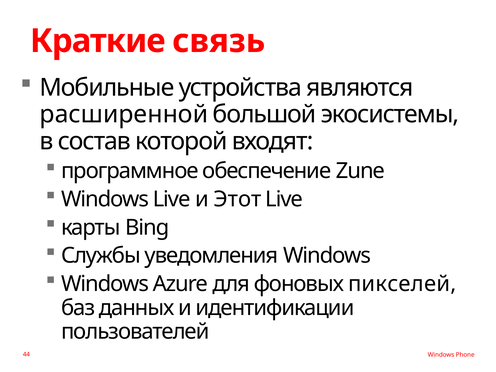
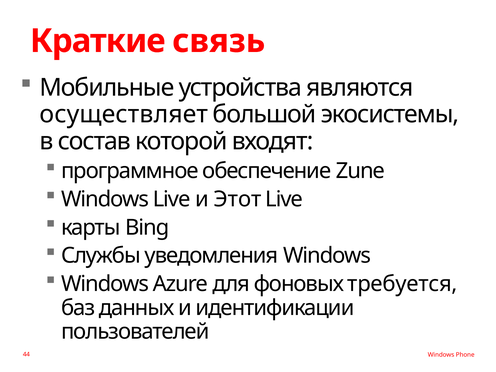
расширенной: расширенной -> осуществляет
пикселей: пикселей -> требуется
